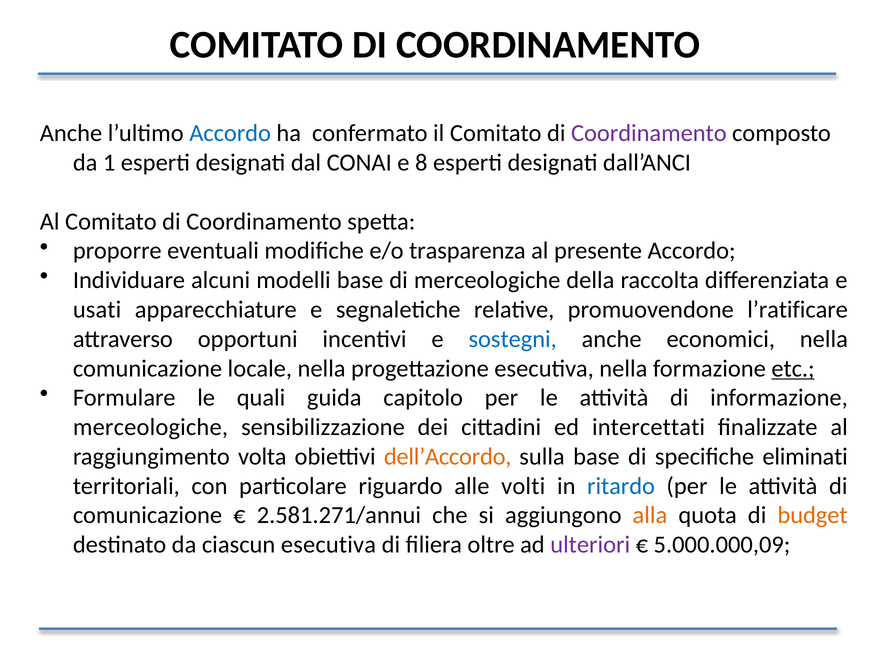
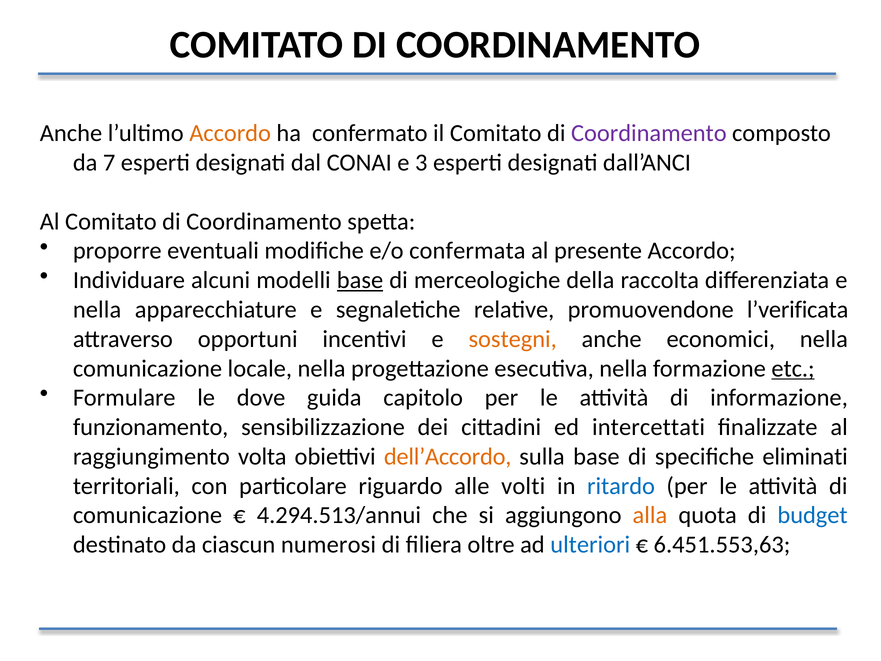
Accordo at (230, 133) colour: blue -> orange
1: 1 -> 7
8: 8 -> 3
trasparenza: trasparenza -> confermata
base at (360, 280) underline: none -> present
usati at (97, 310): usati -> nella
l’ratificare: l’ratificare -> l’verificata
sostegni colour: blue -> orange
quali: quali -> dove
merceologiche at (150, 427): merceologiche -> funzionamento
2.581.271/annui: 2.581.271/annui -> 4.294.513/annui
budget colour: orange -> blue
ciascun esecutiva: esecutiva -> numerosi
ulteriori colour: purple -> blue
5.000.000,09: 5.000.000,09 -> 6.451.553,63
